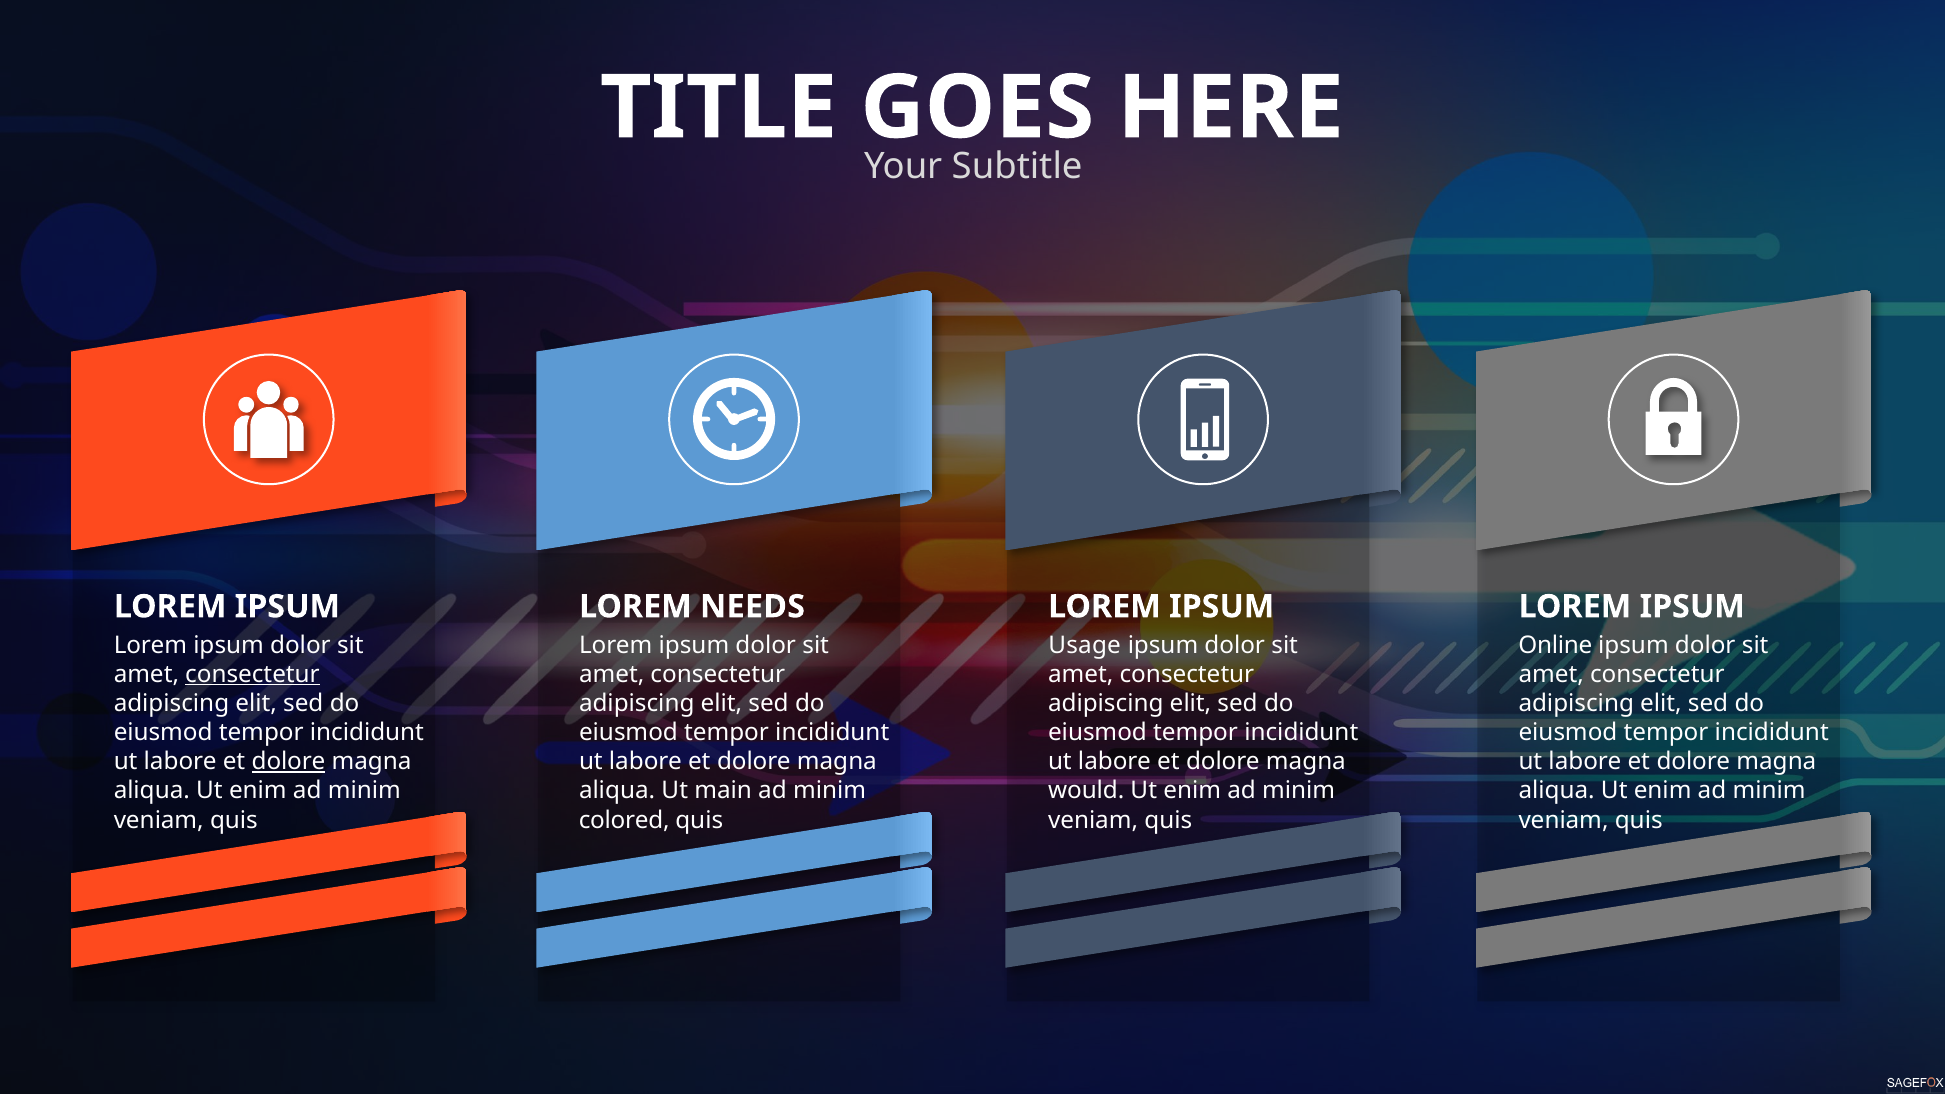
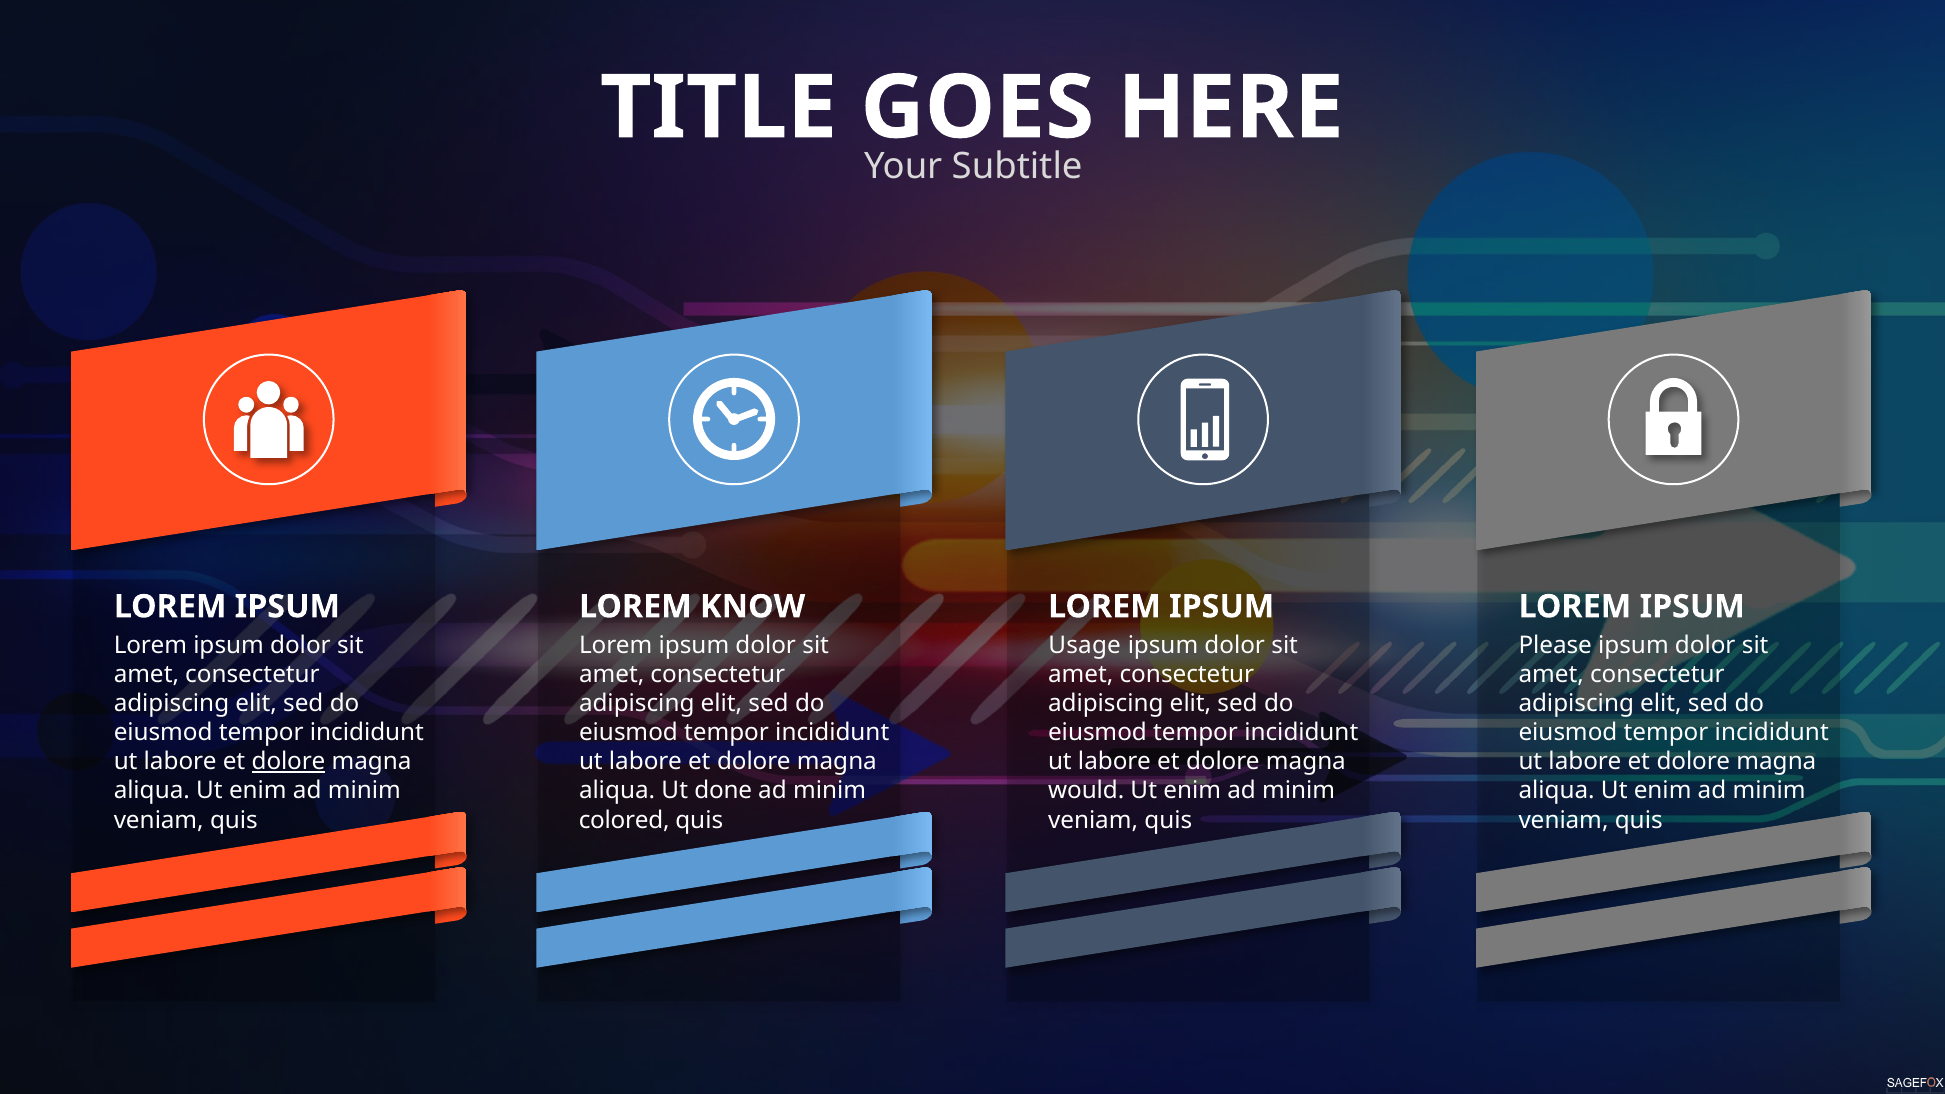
NEEDS: NEEDS -> KNOW
Online: Online -> Please
consectetur at (252, 674) underline: present -> none
main: main -> done
